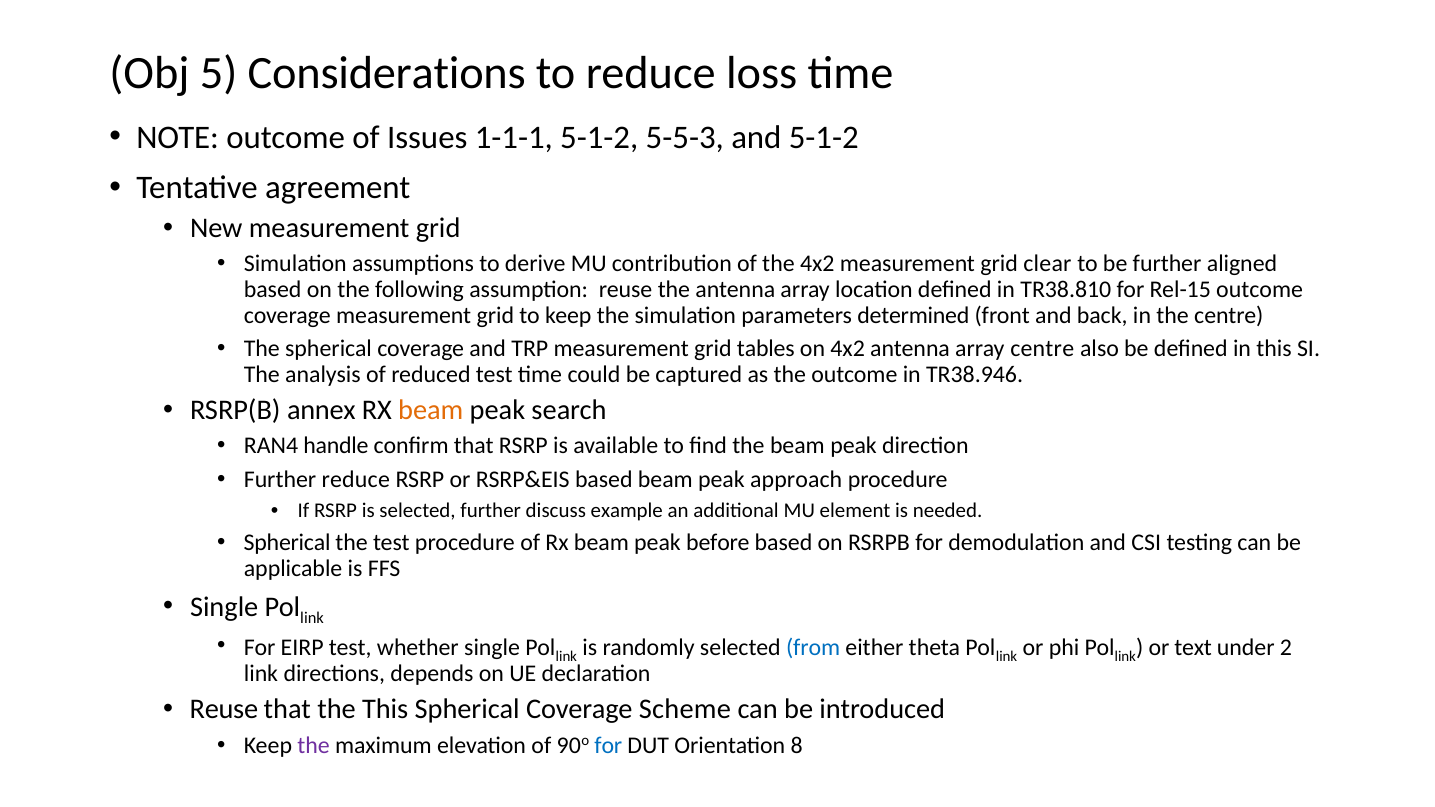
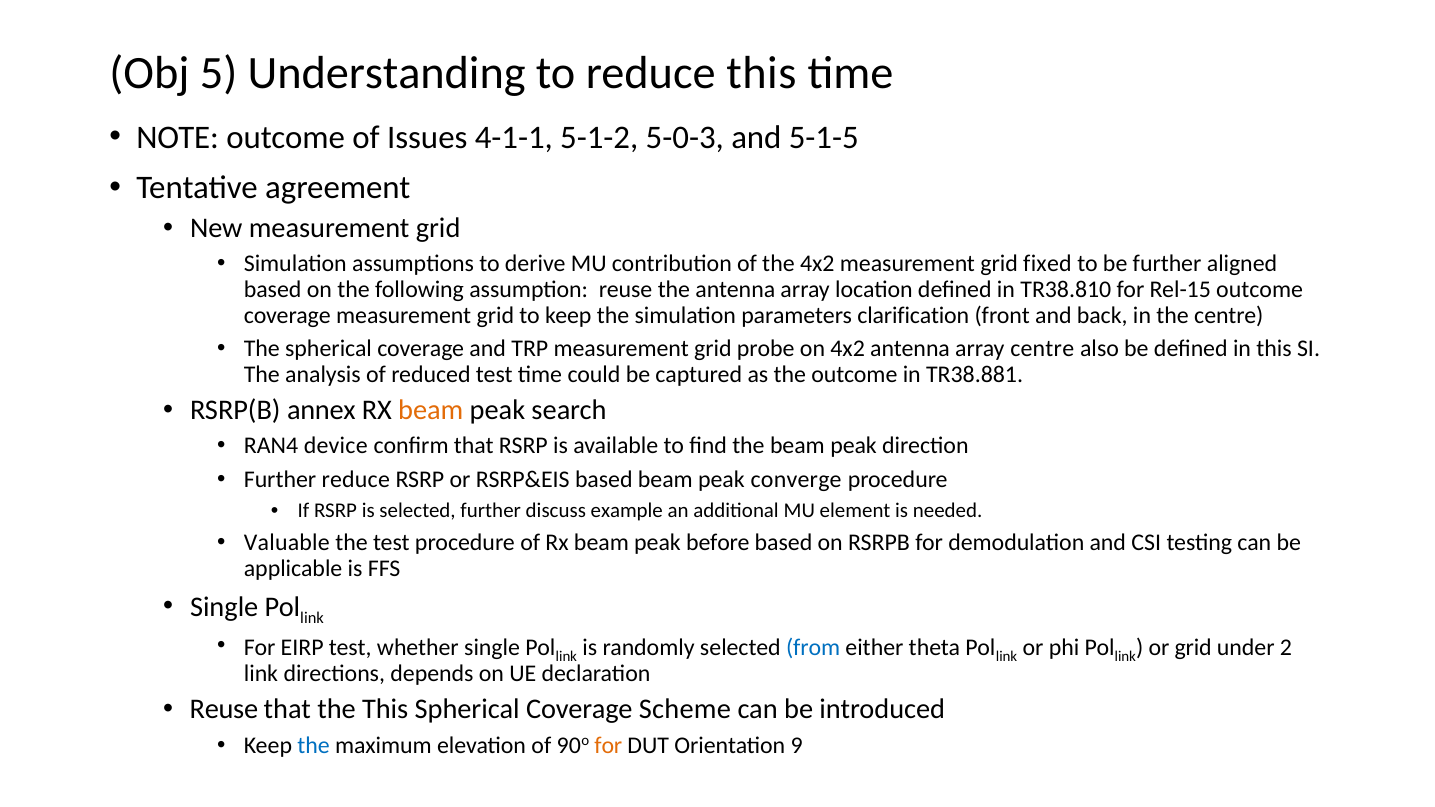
Considerations: Considerations -> Understanding
reduce loss: loss -> this
1-1-1: 1-1-1 -> 4-1-1
5-5-3: 5-5-3 -> 5-0-3
and 5-1-2: 5-1-2 -> 5-1-5
clear: clear -> fixed
determined: determined -> clarification
tables: tables -> probe
TR38.946: TR38.946 -> TR38.881
handle: handle -> device
approach: approach -> converge
Spherical at (287, 543): Spherical -> Valuable
or text: text -> grid
the at (314, 745) colour: purple -> blue
for at (608, 745) colour: blue -> orange
8: 8 -> 9
